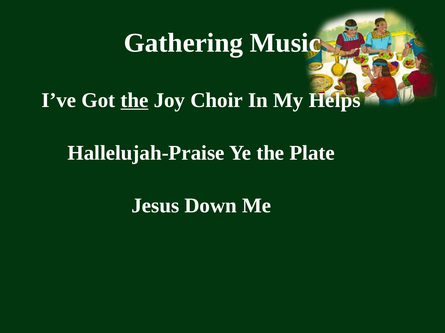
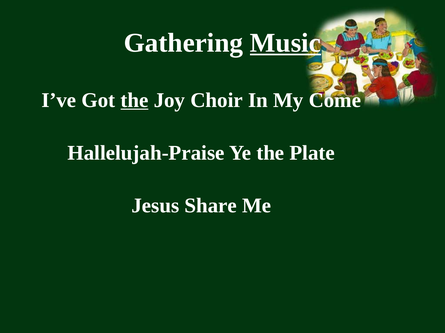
Music underline: none -> present
Helps: Helps -> Come
Down: Down -> Share
